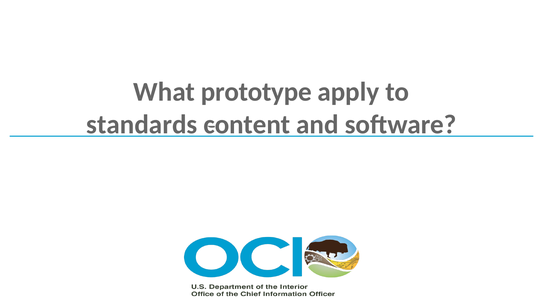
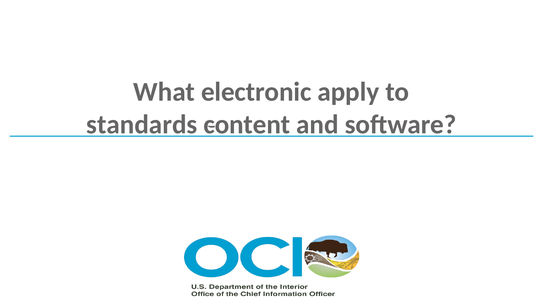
prototype: prototype -> electronic
